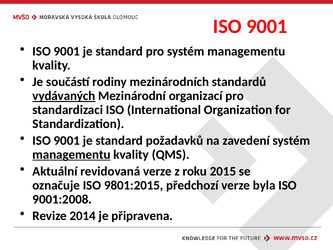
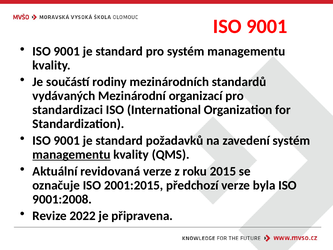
vydávaných underline: present -> none
9801:2015: 9801:2015 -> 2001:2015
2014: 2014 -> 2022
